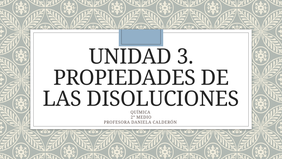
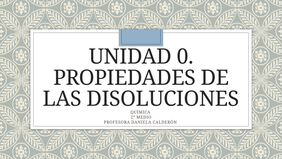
3: 3 -> 0
